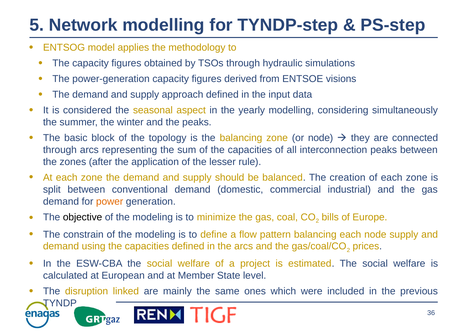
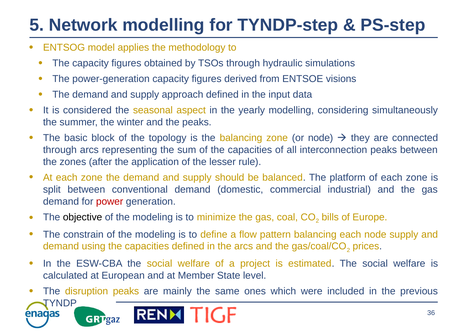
creation: creation -> platform
power colour: orange -> red
disruption linked: linked -> peaks
